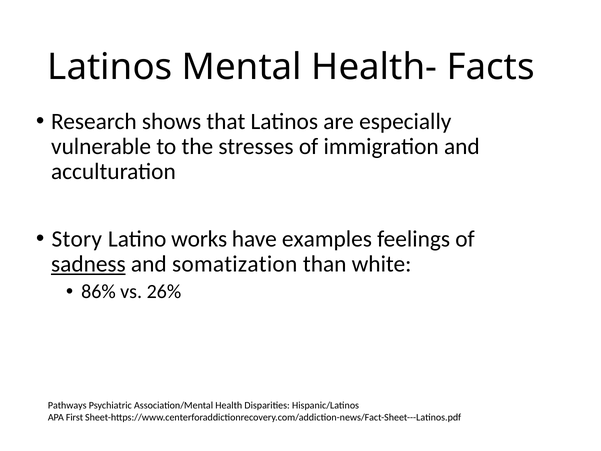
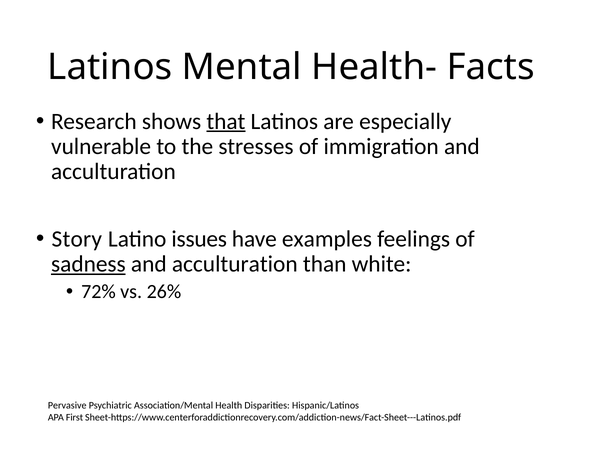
that underline: none -> present
works: works -> issues
somatization at (235, 264): somatization -> acculturation
86%: 86% -> 72%
Pathways: Pathways -> Pervasive
